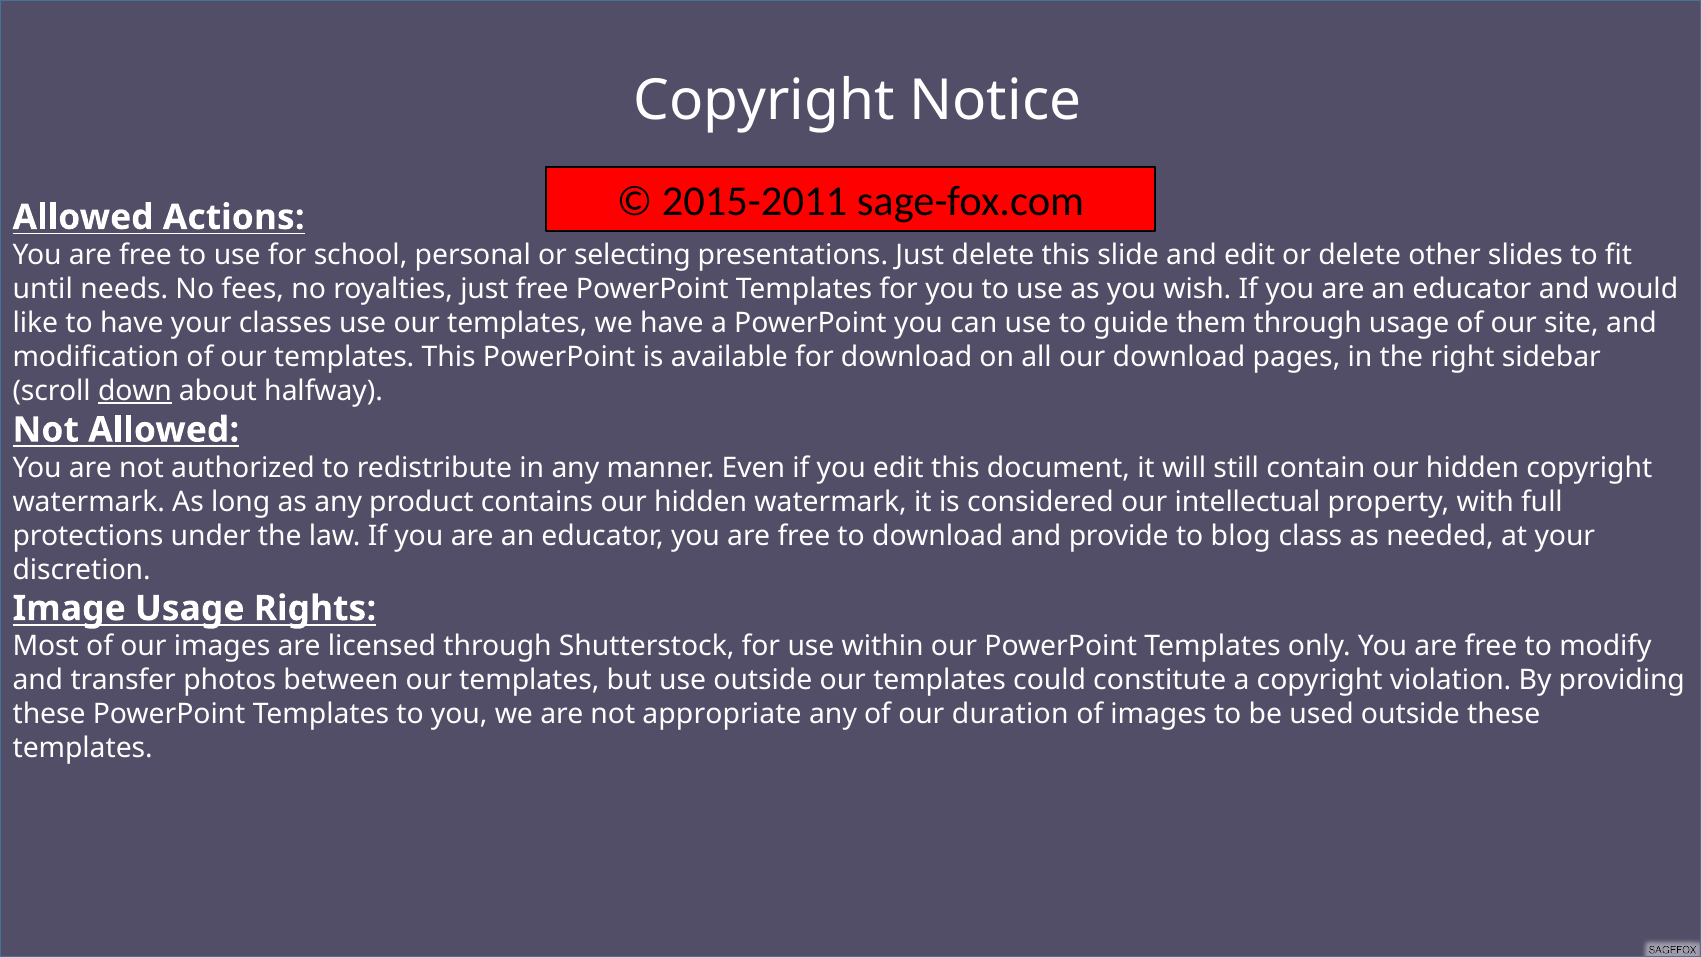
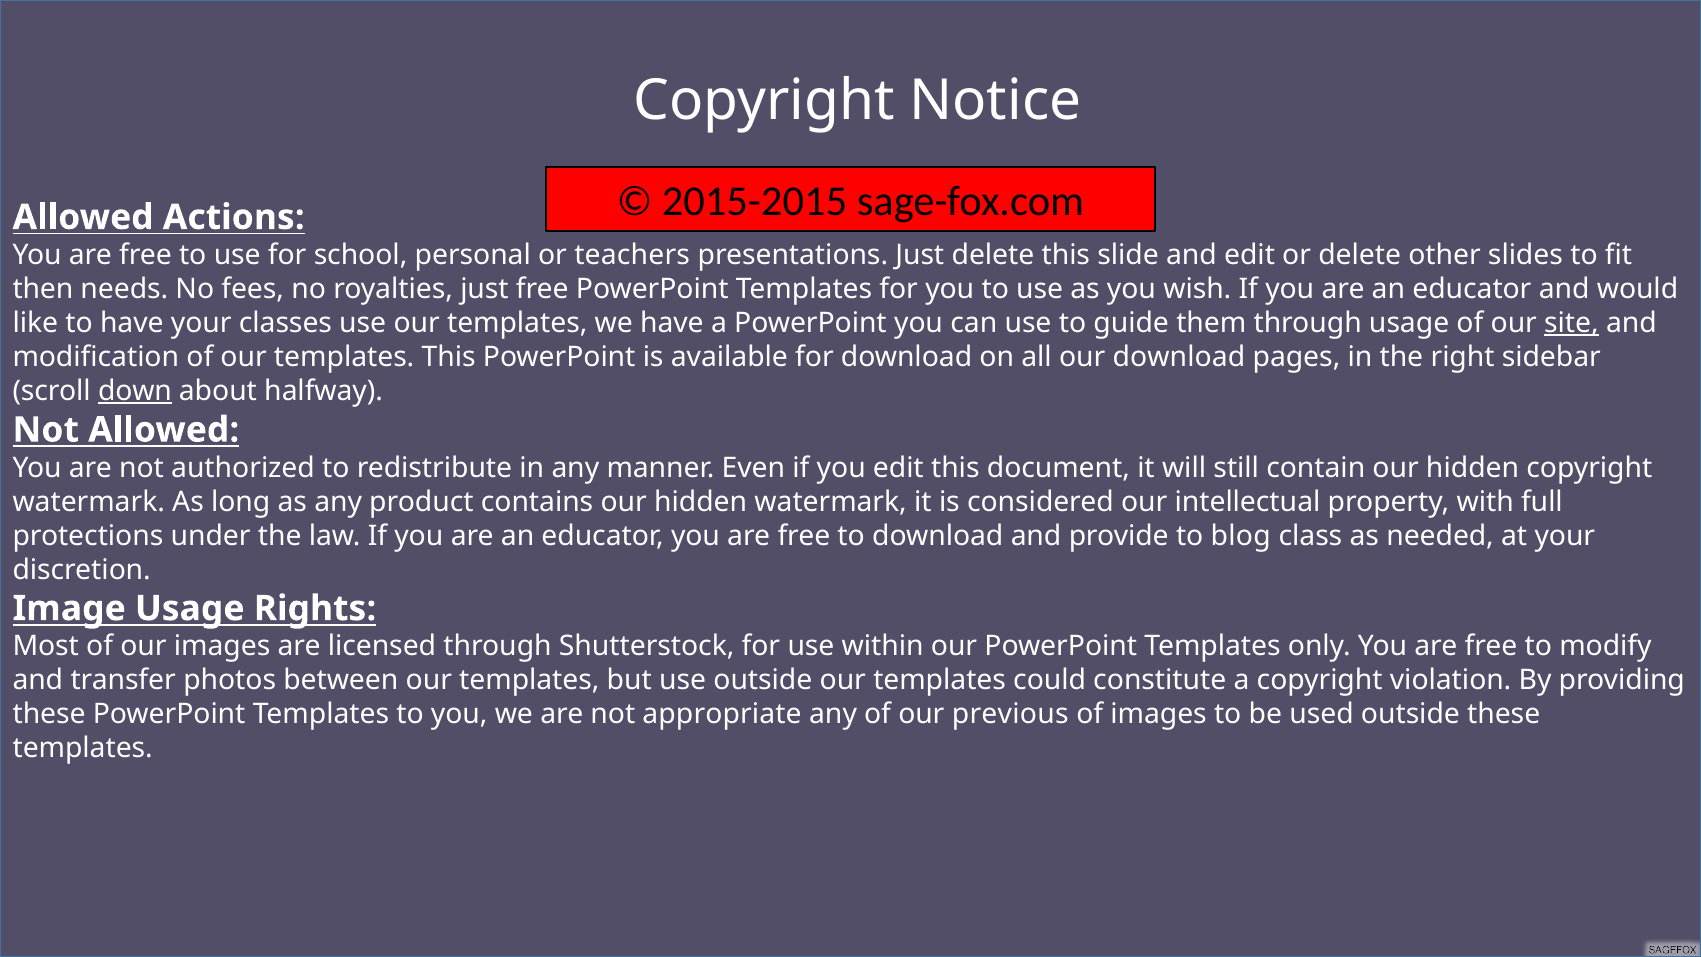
2015-2011: 2015-2011 -> 2015-2015
selecting: selecting -> teachers
until: until -> then
site underline: none -> present
duration: duration -> previous
